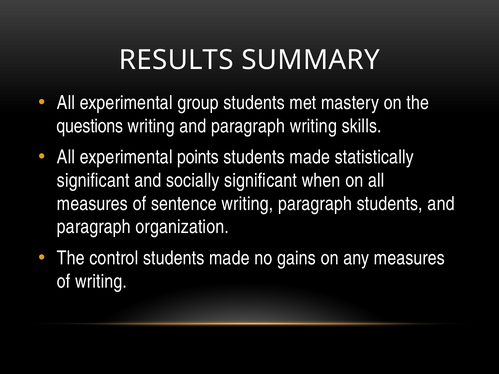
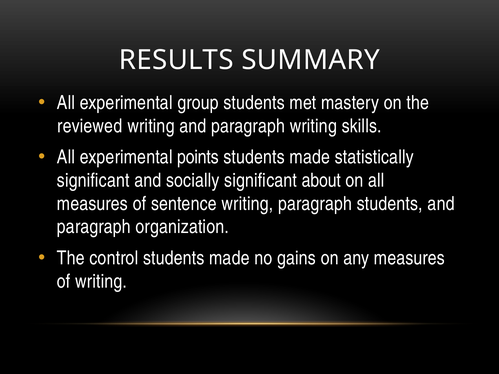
questions: questions -> reviewed
when: when -> about
